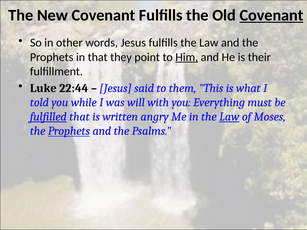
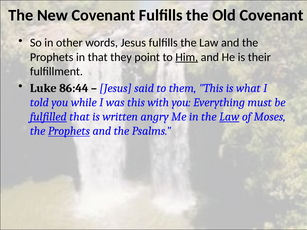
Covenant at (271, 15) underline: present -> none
22:44: 22:44 -> 86:44
was will: will -> this
